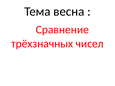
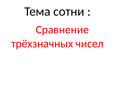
весна: весна -> сотни
